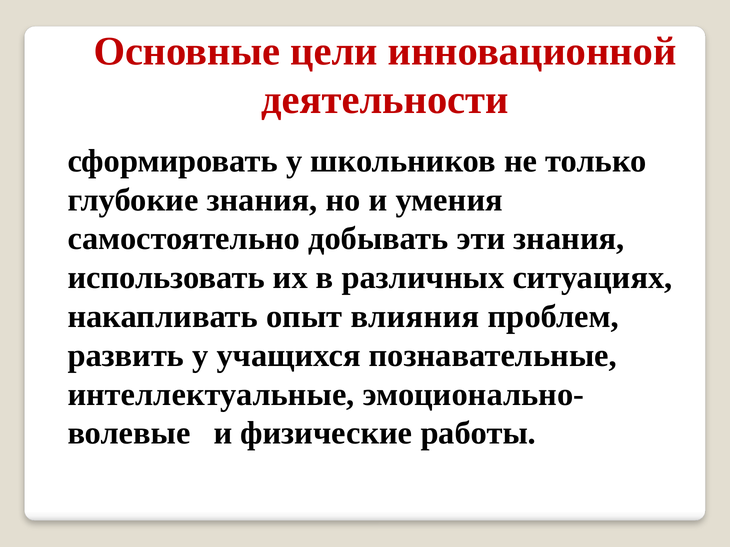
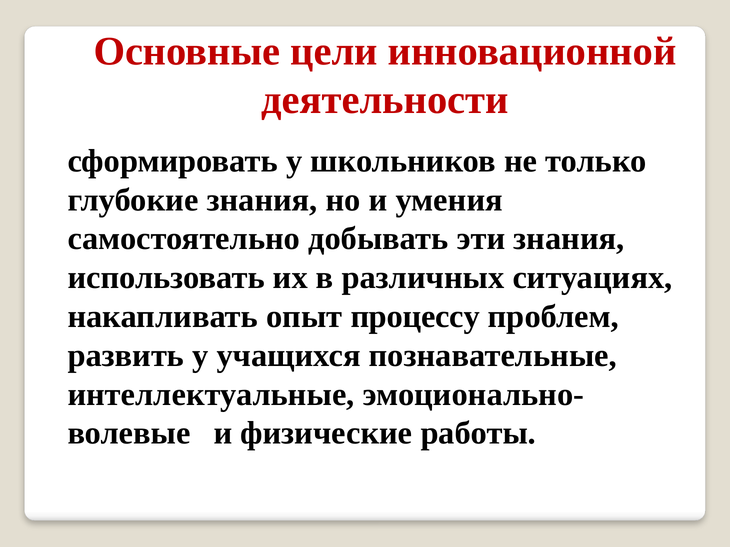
влияния: влияния -> процессу
